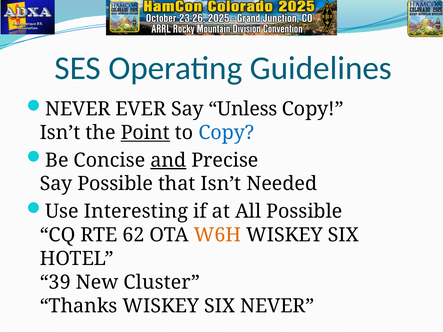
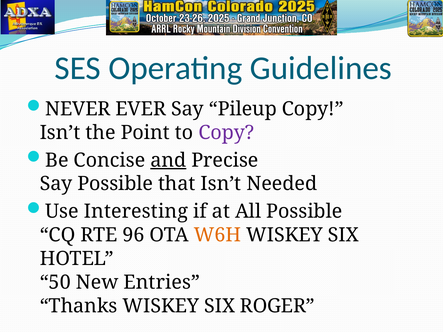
Unless: Unless -> Pileup
Point underline: present -> none
Copy at (226, 133) colour: blue -> purple
62: 62 -> 96
39: 39 -> 50
Cluster: Cluster -> Entries
SIX NEVER: NEVER -> ROGER
